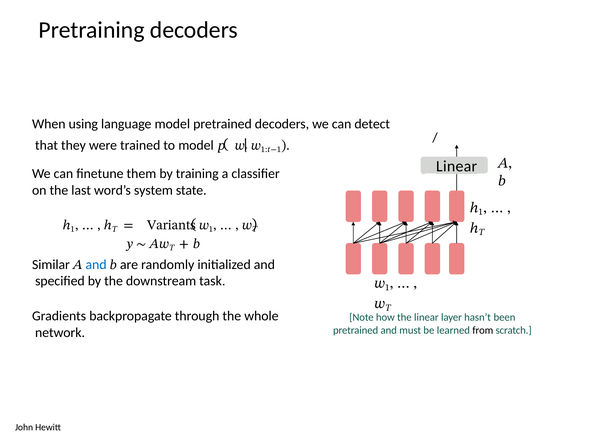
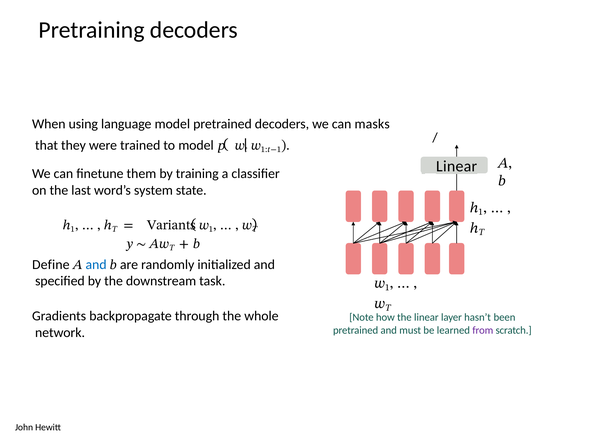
detect: detect -> masks
Similar: Similar -> Define
from colour: black -> purple
